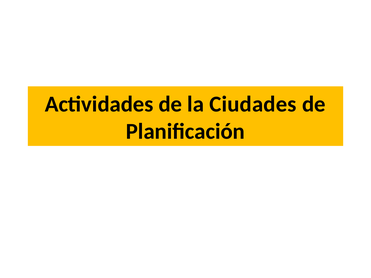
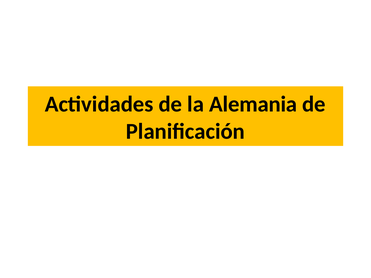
Ciudades: Ciudades -> Alemania
